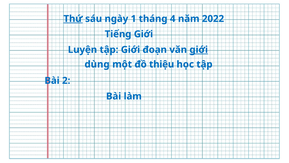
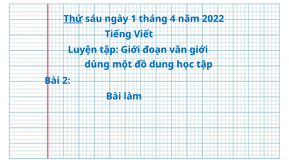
Tiếng Giới: Giới -> Viết
giới at (199, 50) underline: present -> none
thiệu: thiệu -> dung
